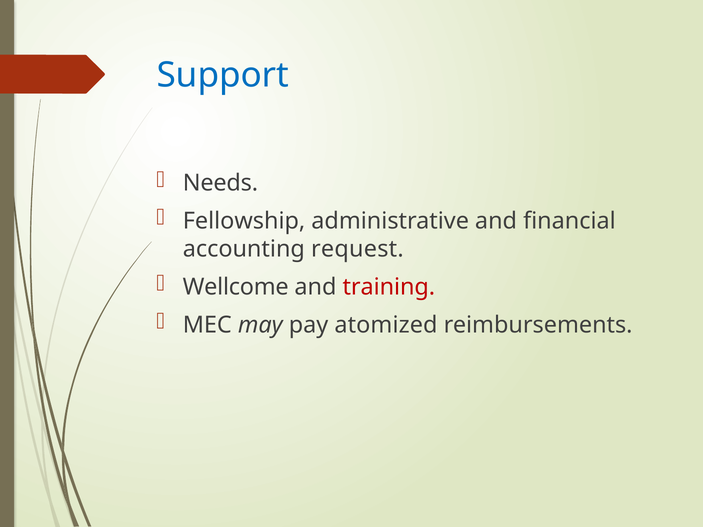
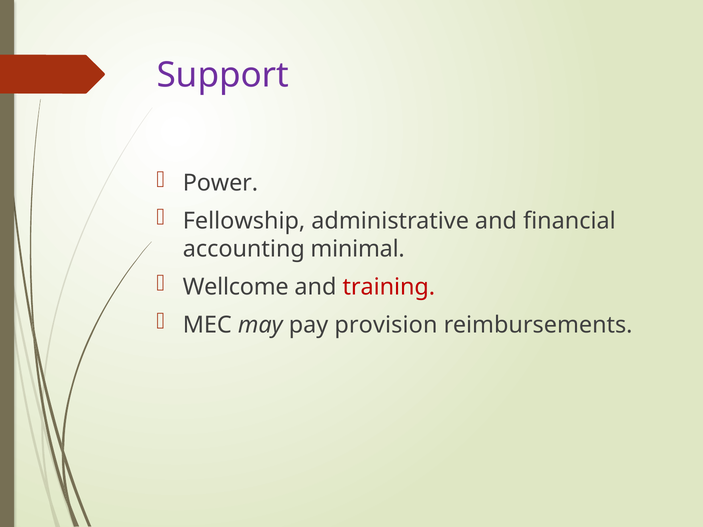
Support colour: blue -> purple
Needs: Needs -> Power
request: request -> minimal
atomized: atomized -> provision
